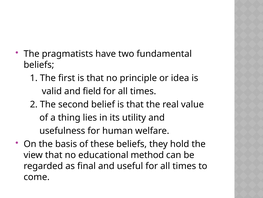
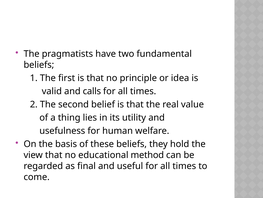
field: field -> calls
